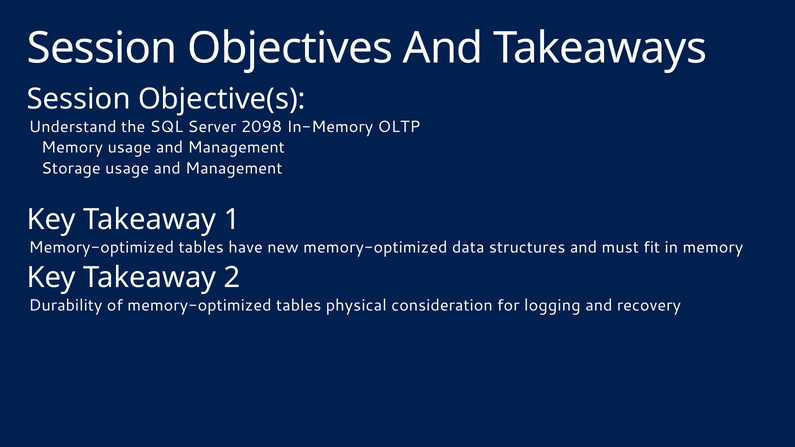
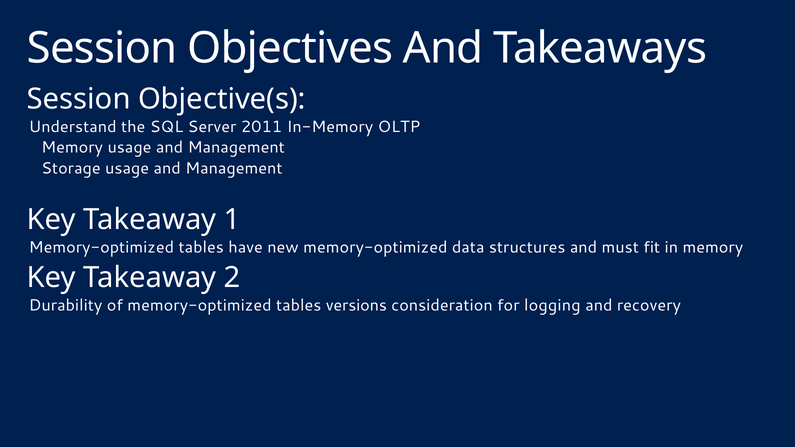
2098: 2098 -> 2011
physical: physical -> versions
